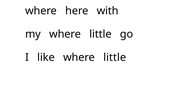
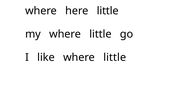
here with: with -> little
